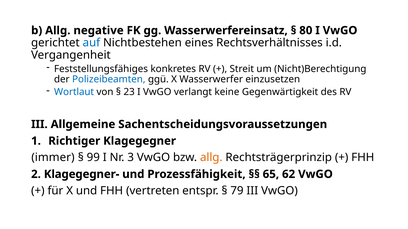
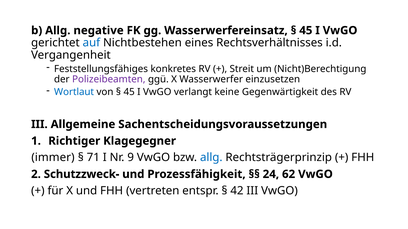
80 at (306, 31): 80 -> 45
Polizeibeamten colour: blue -> purple
23 at (129, 92): 23 -> 45
99: 99 -> 71
3: 3 -> 9
allg at (211, 158) colour: orange -> blue
Klagegegner-: Klagegegner- -> Schutzzweck-
65: 65 -> 24
79: 79 -> 42
